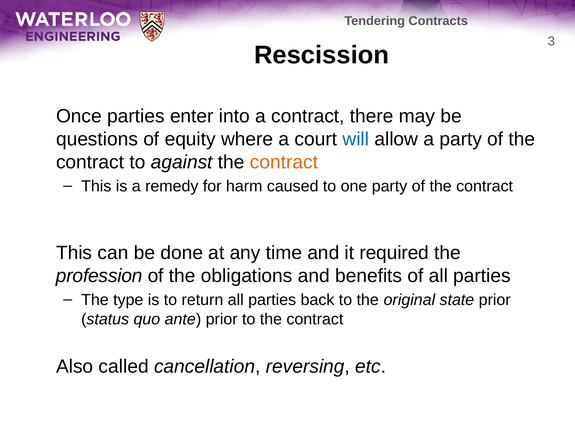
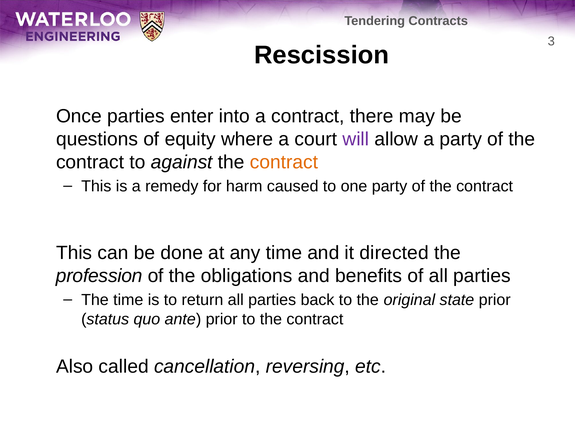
will colour: blue -> purple
required: required -> directed
The type: type -> time
